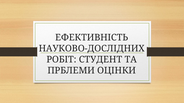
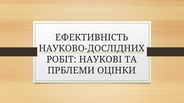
СТУДЕНТ: СТУДЕНТ -> НАУКОВІ
